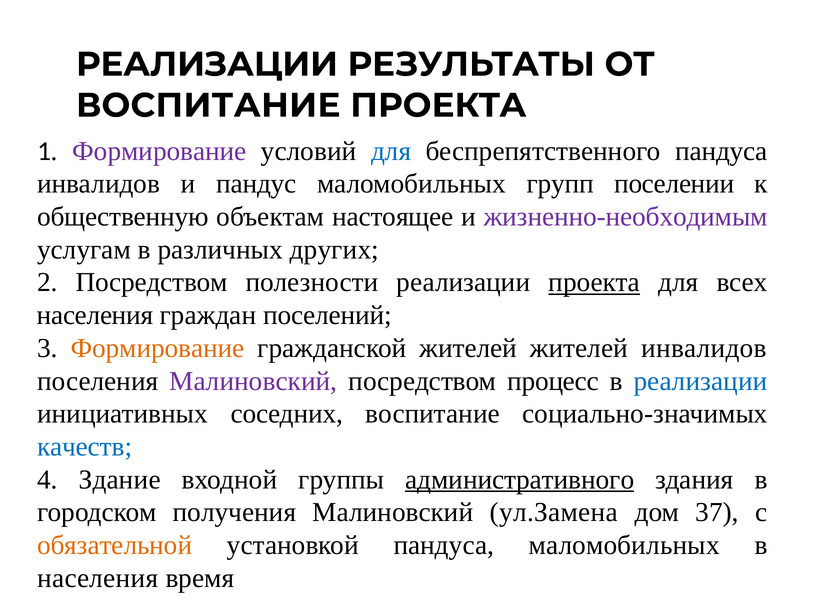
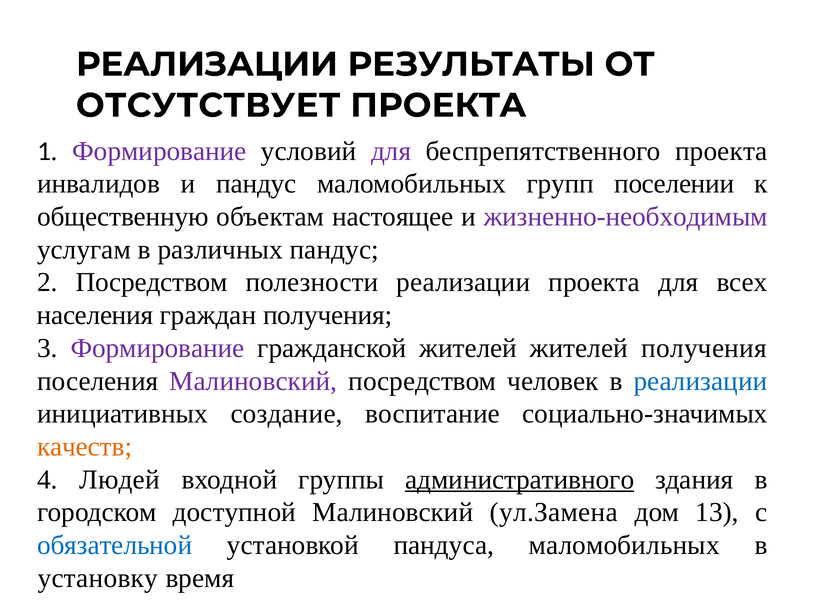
ВОСПИТАНИЕ at (208, 105): ВОСПИТАНИЕ -> ОТСУТСТВУЕТ
для at (391, 151) colour: blue -> purple
беспрепятственного пандуса: пандуса -> проекта
различных других: других -> пандус
проекта at (594, 282) underline: present -> none
граждан поселений: поселений -> получения
Формирование at (158, 348) colour: orange -> purple
жителей инвалидов: инвалидов -> получения
процесс: процесс -> человек
соседних: соседних -> создание
качеств colour: blue -> orange
Здание: Здание -> Людей
получения: получения -> доступной
37: 37 -> 13
обязательной colour: orange -> blue
населения at (98, 578): населения -> установку
